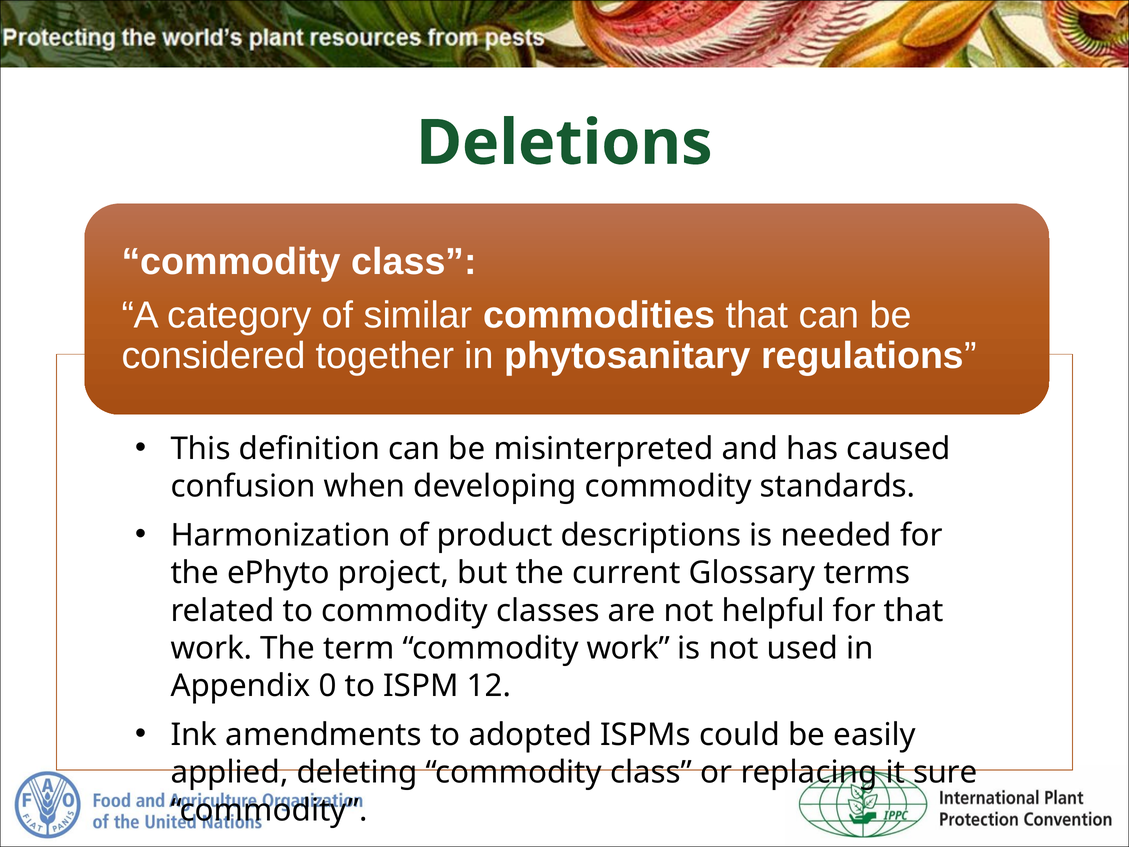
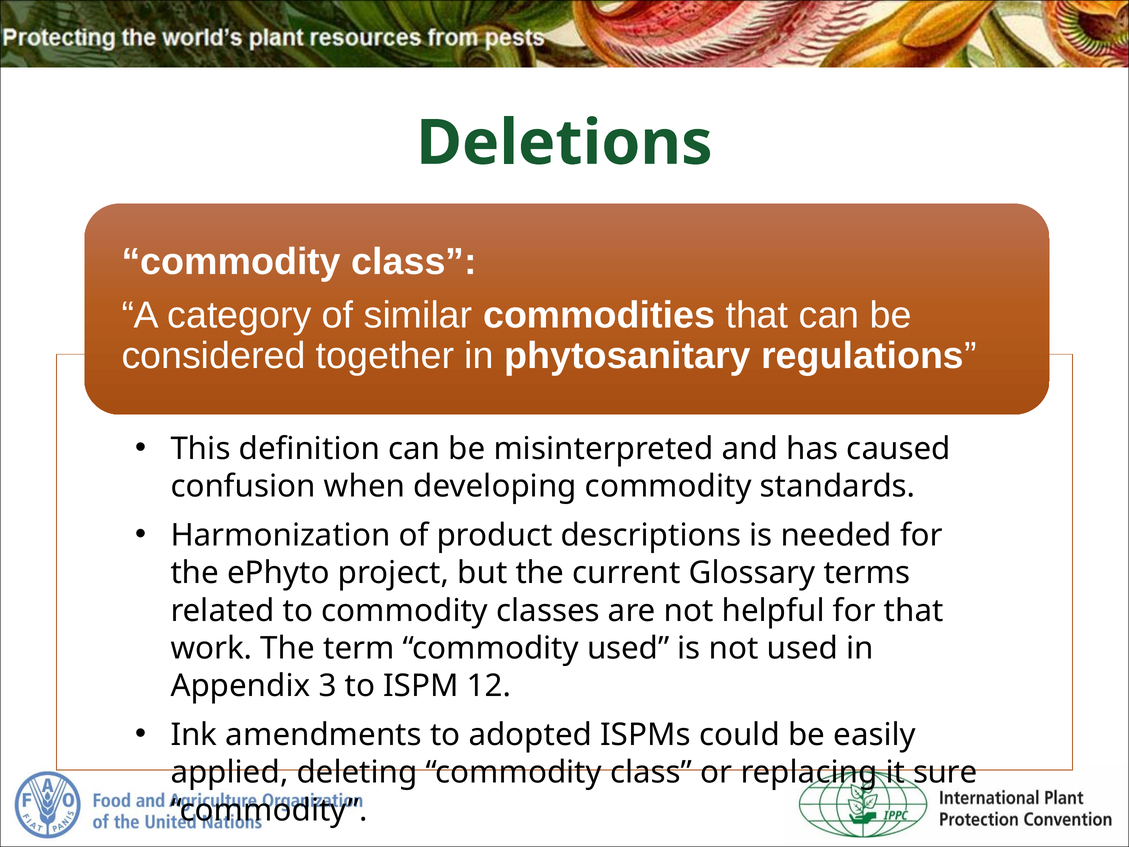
commodity work: work -> used
0: 0 -> 3
